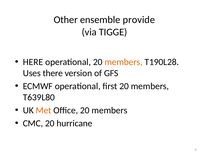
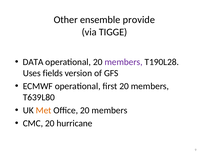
HERE: HERE -> DATA
members at (124, 62) colour: orange -> purple
there: there -> fields
